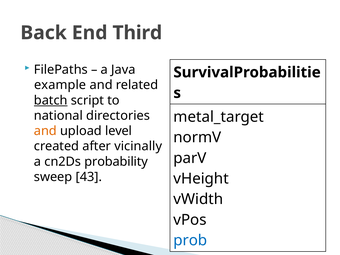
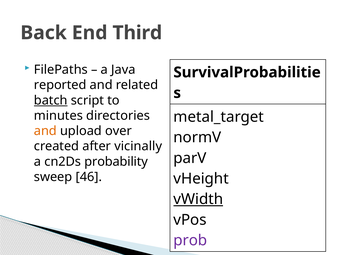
example: example -> reported
national: national -> minutes
level: level -> over
43: 43 -> 46
vWidth underline: none -> present
prob colour: blue -> purple
